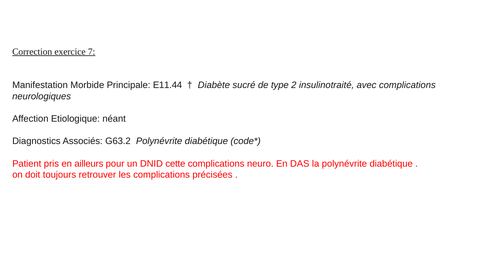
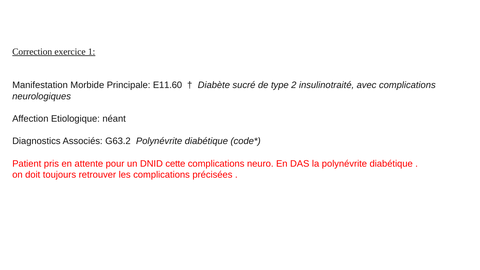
7: 7 -> 1
E11.44: E11.44 -> E11.60
ailleurs: ailleurs -> attente
